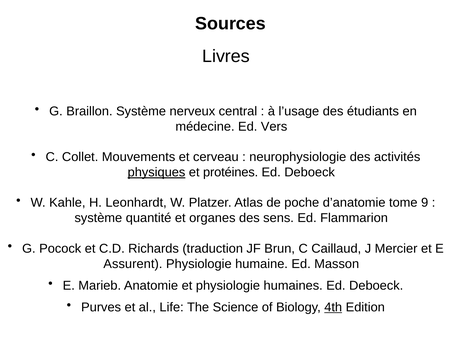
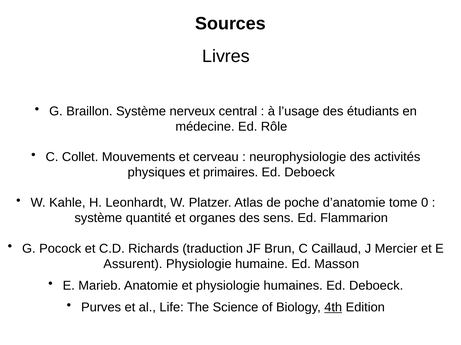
Vers: Vers -> Rôle
physiques underline: present -> none
protéines: protéines -> primaires
9: 9 -> 0
